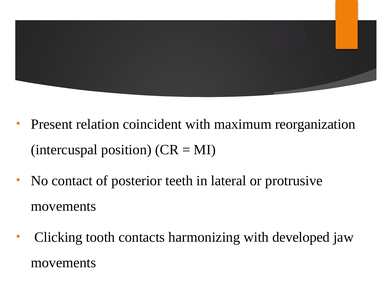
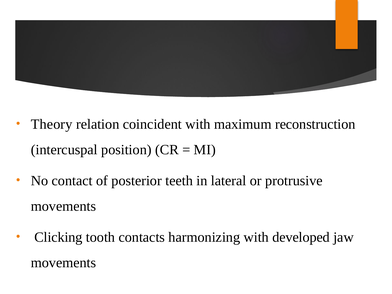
Present: Present -> Theory
reorganization: reorganization -> reconstruction
